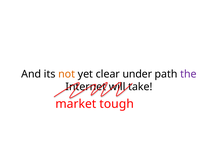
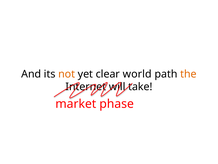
under: under -> world
the colour: purple -> orange
tough: tough -> phase
